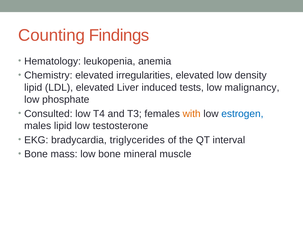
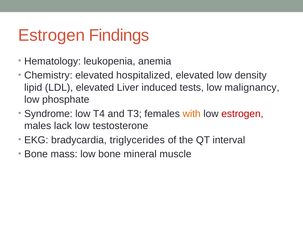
Counting at (52, 35): Counting -> Estrogen
irregularities: irregularities -> hospitalized
Consulted: Consulted -> Syndrome
estrogen at (242, 114) colour: blue -> red
males lipid: lipid -> lack
